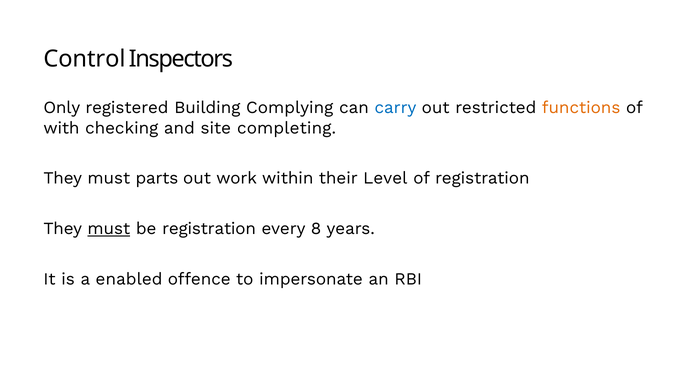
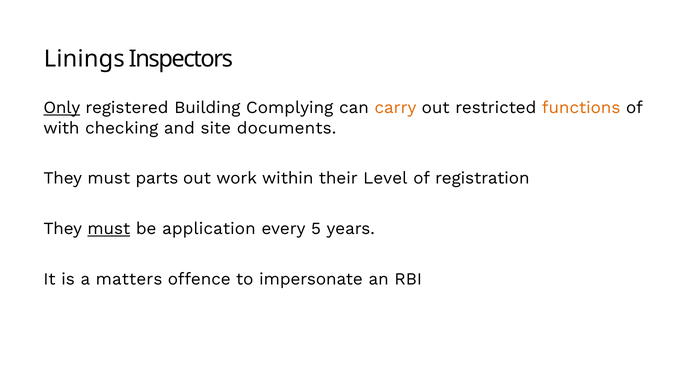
Control: Control -> Linings
Only underline: none -> present
carry colour: blue -> orange
completing: completing -> documents
be registration: registration -> application
8: 8 -> 5
enabled: enabled -> matters
